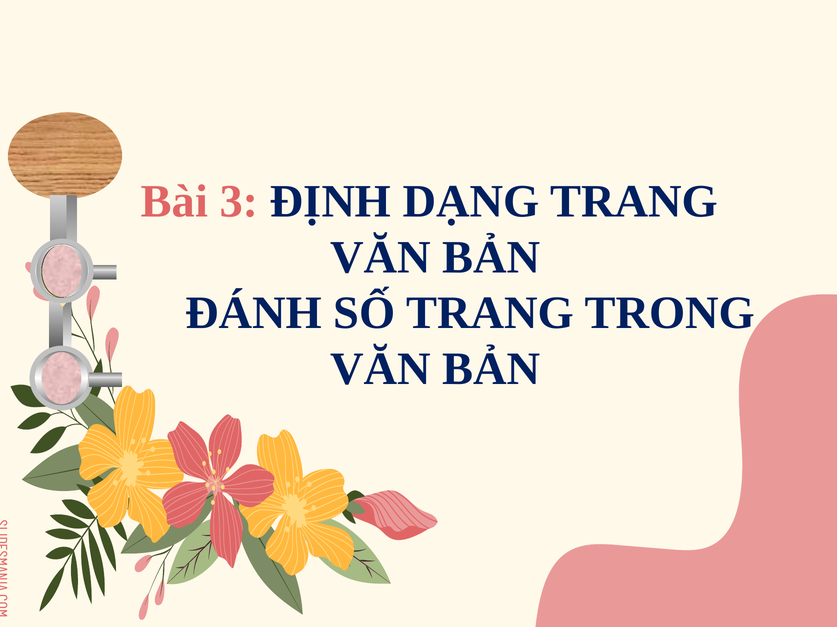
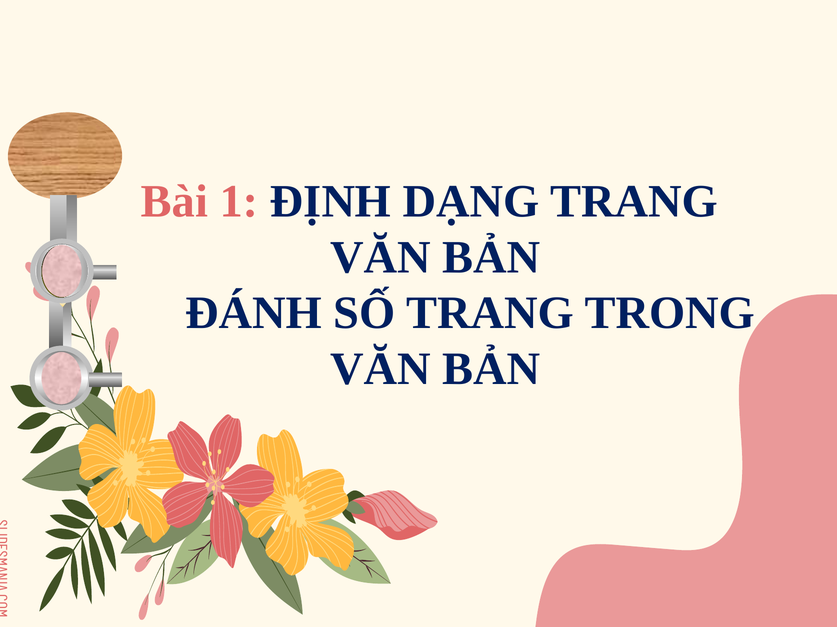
3: 3 -> 1
